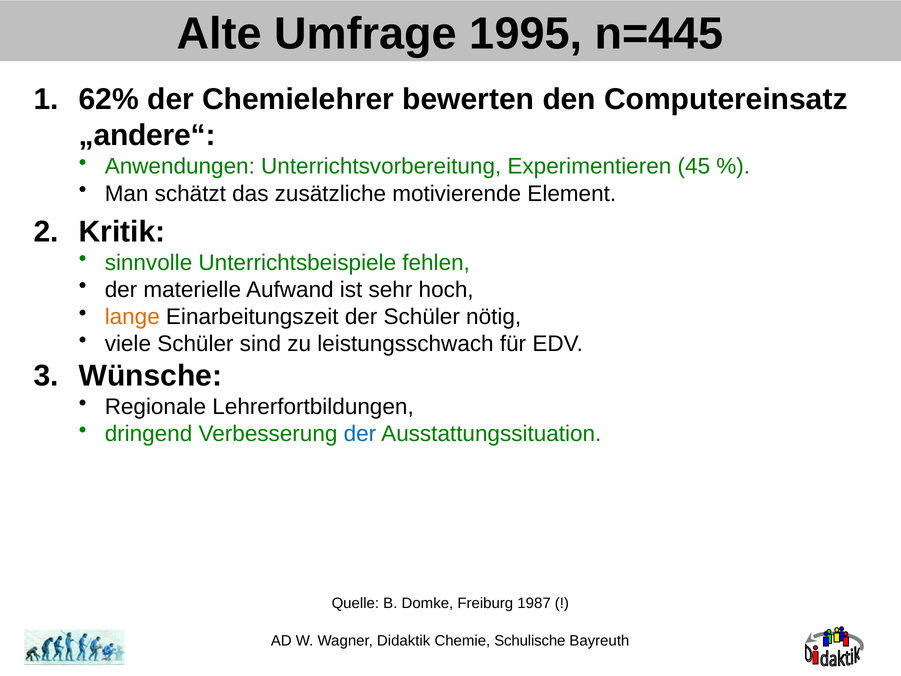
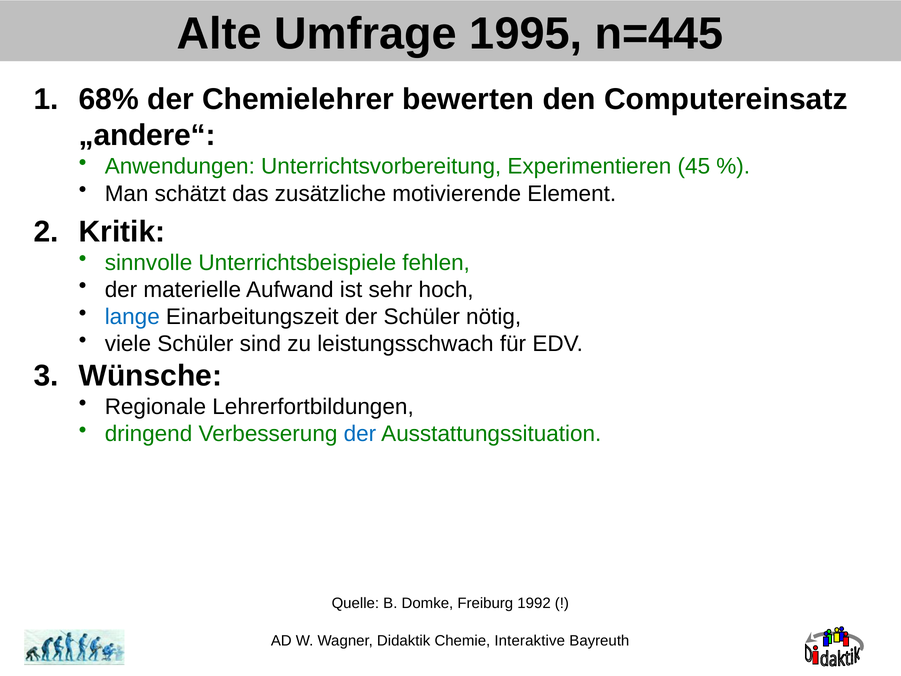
62%: 62% -> 68%
lange colour: orange -> blue
1987: 1987 -> 1992
Schulische: Schulische -> Interaktive
